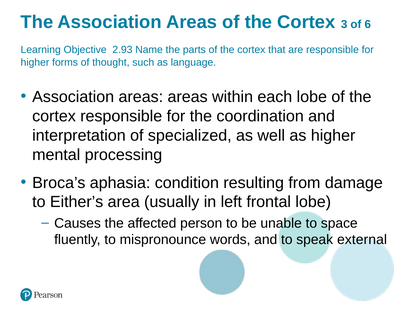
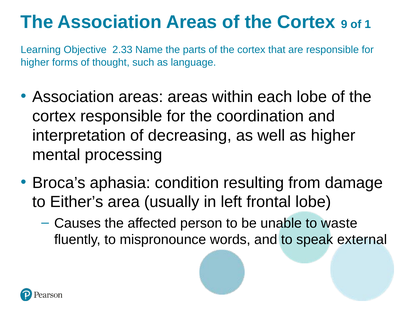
3: 3 -> 9
6: 6 -> 1
2.93: 2.93 -> 2.33
specialized: specialized -> decreasing
space: space -> waste
